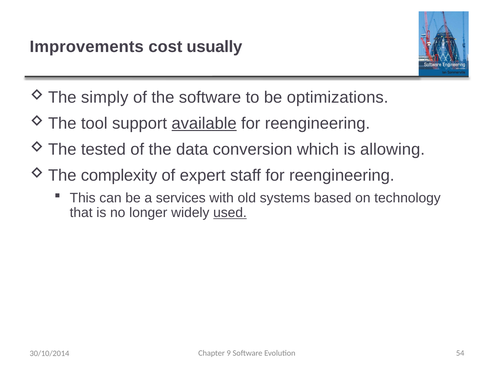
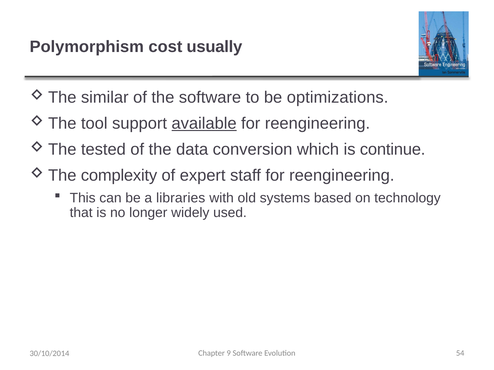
Improvements: Improvements -> Polymorphism
simply: simply -> similar
allowing: allowing -> continue
services: services -> libraries
used underline: present -> none
